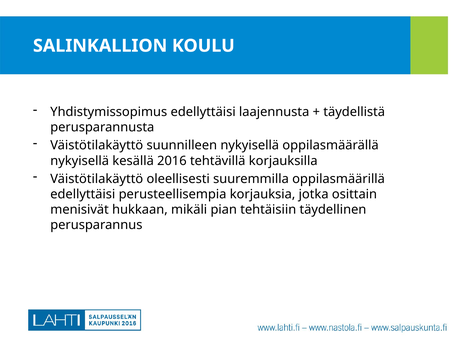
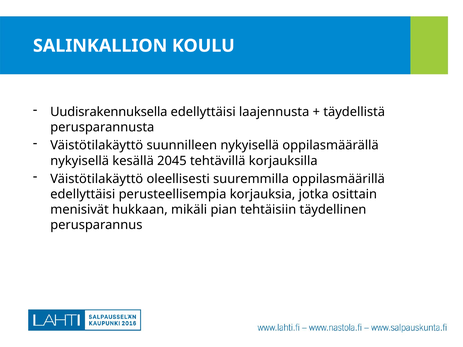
Yhdistymissopimus: Yhdistymissopimus -> Uudisrakennuksella
2016: 2016 -> 2045
